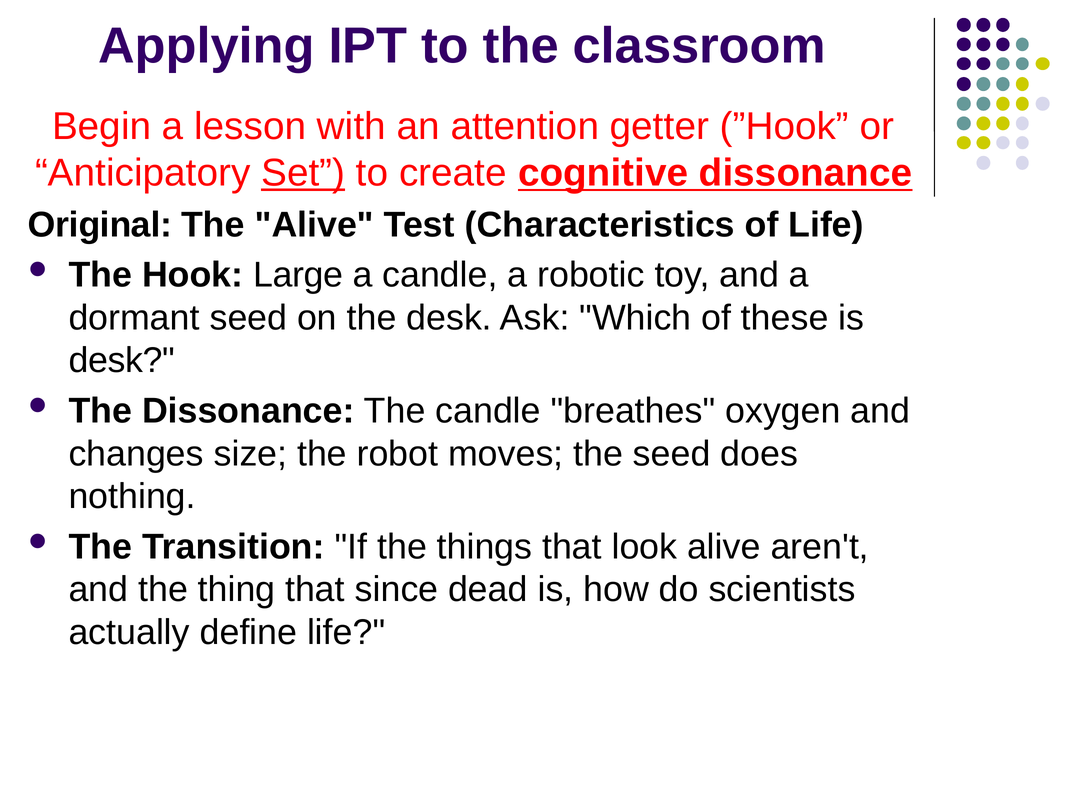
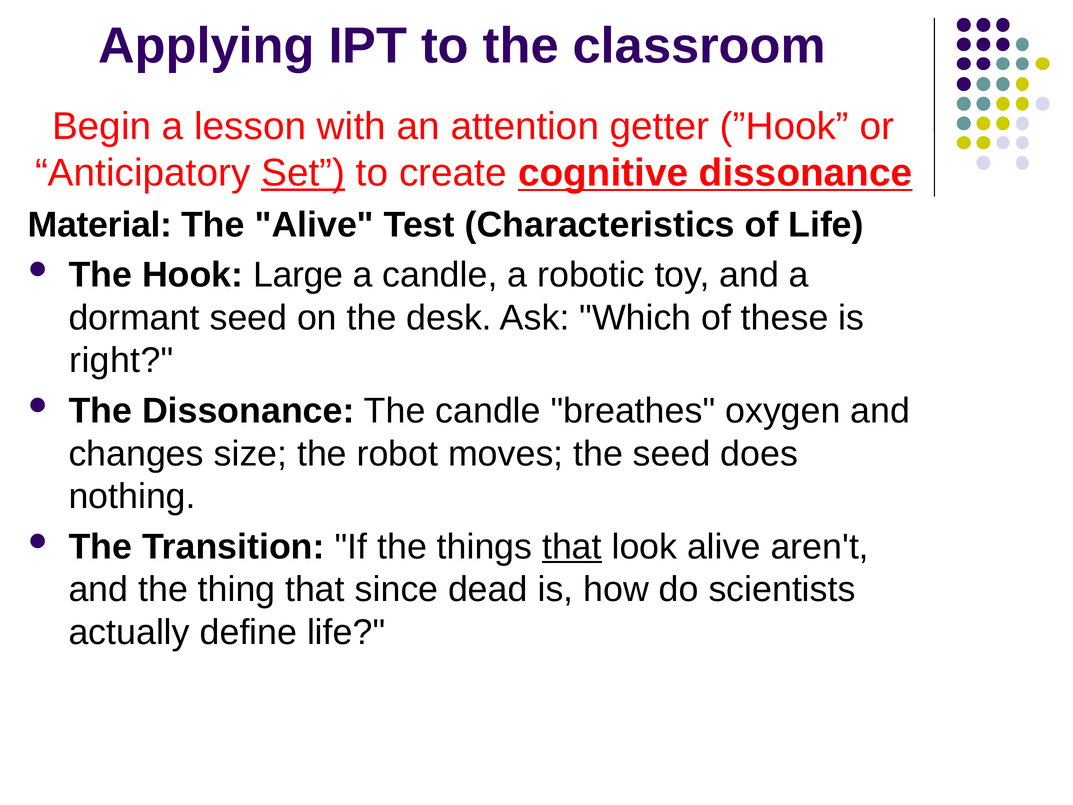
Original: Original -> Material
desk at (122, 361): desk -> right
that at (572, 547) underline: none -> present
